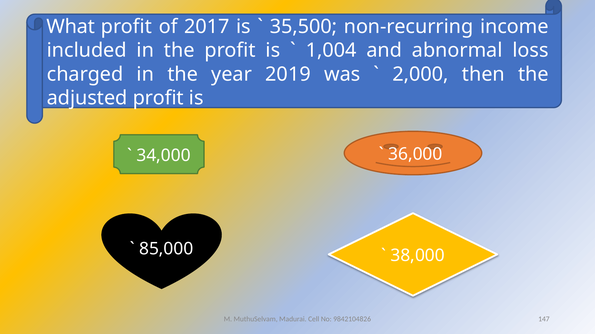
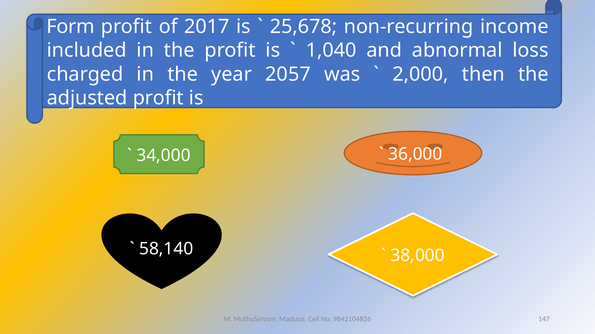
What: What -> Form
35,500: 35,500 -> 25,678
1,004: 1,004 -> 1,040
2019: 2019 -> 2057
85,000: 85,000 -> 58,140
